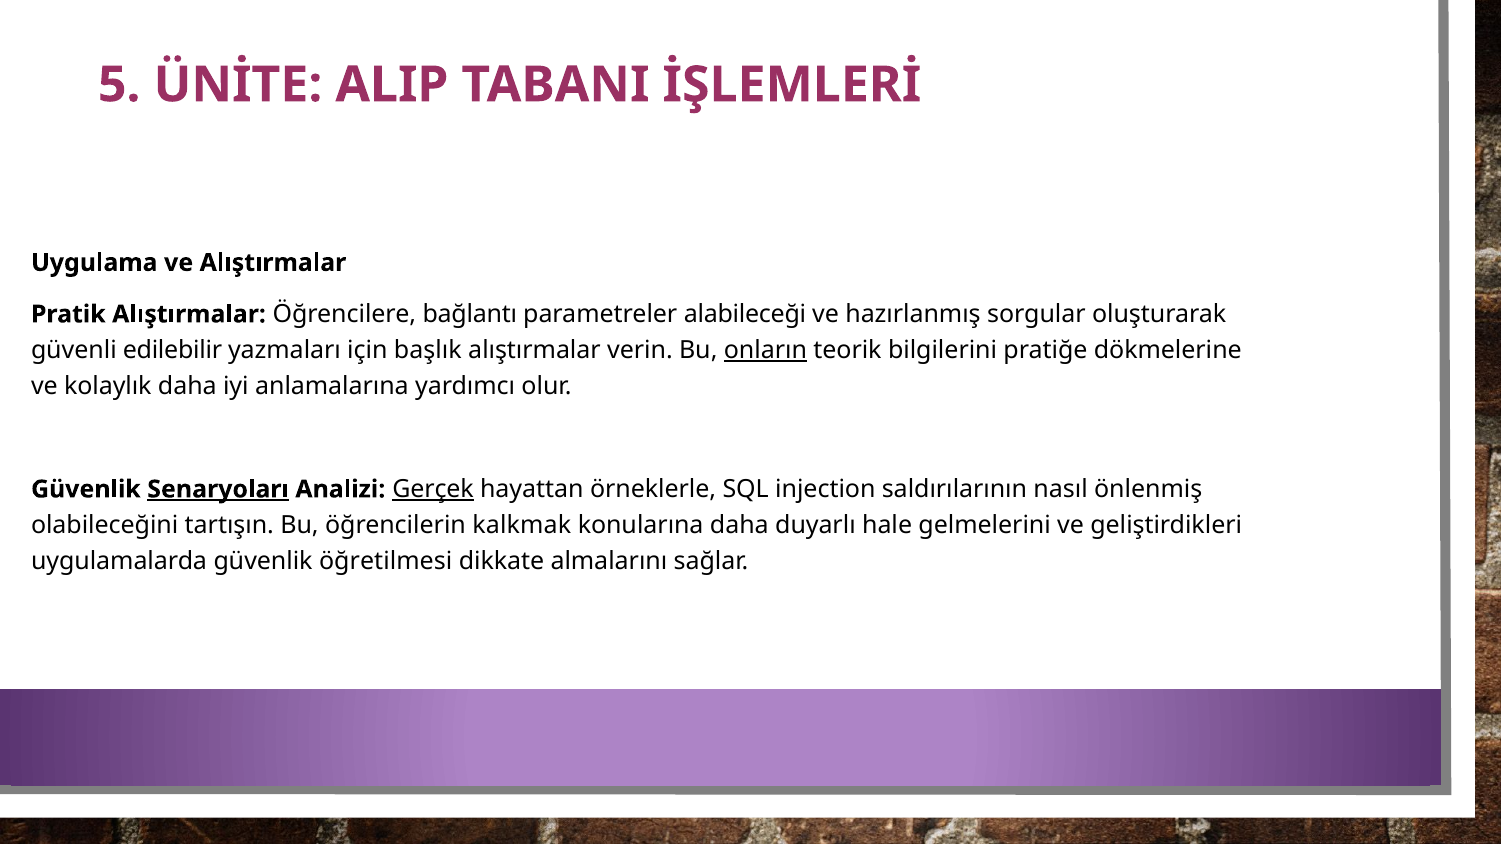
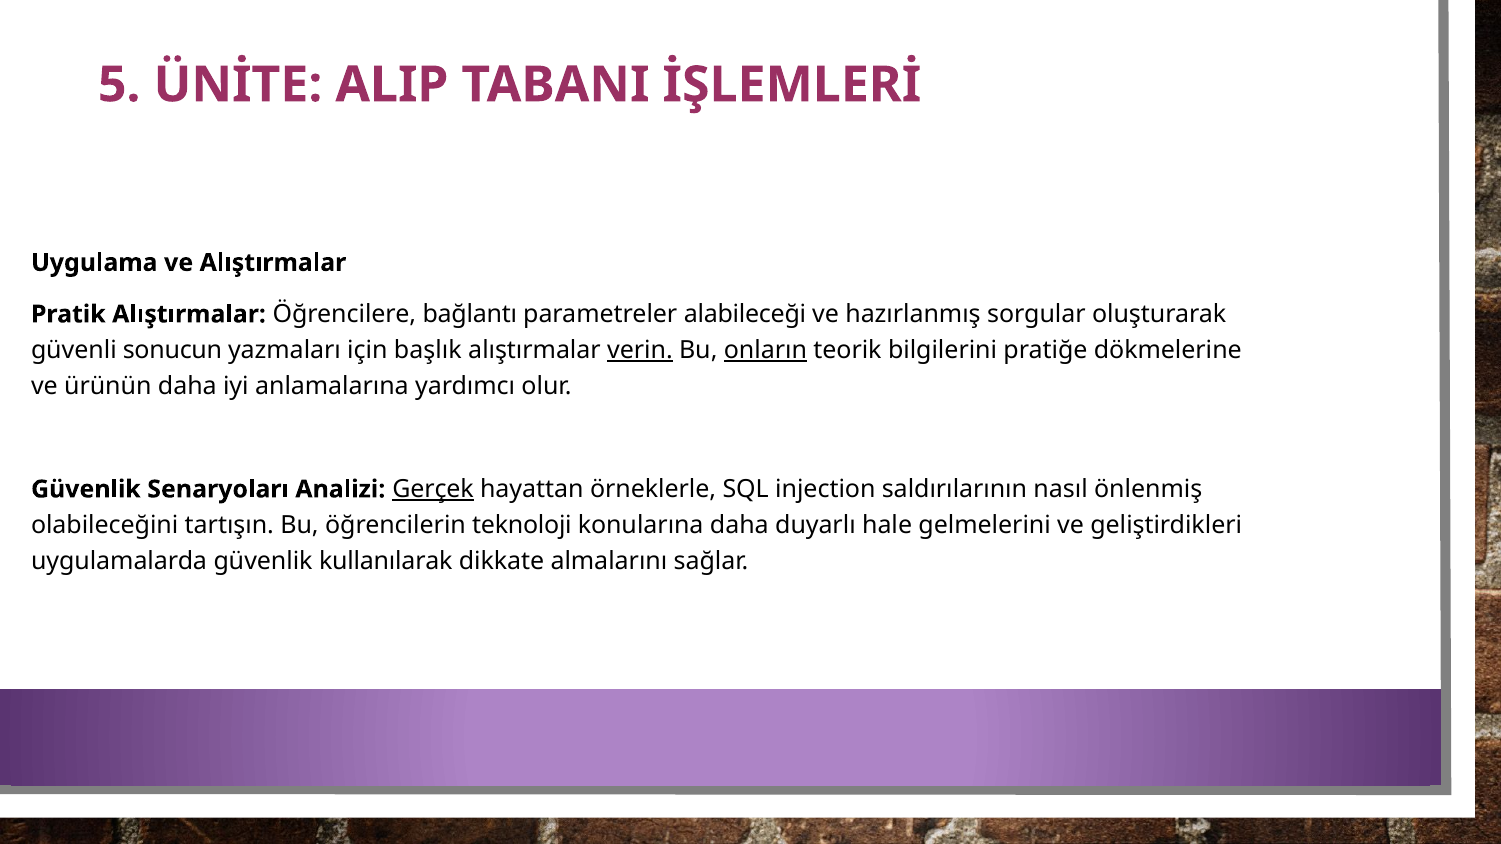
edilebilir: edilebilir -> sonucun
verin underline: none -> present
kolaylık: kolaylık -> ürünün
Senaryoları underline: present -> none
kalkmak: kalkmak -> teknoloji
öğretilmesi: öğretilmesi -> kullanılarak
